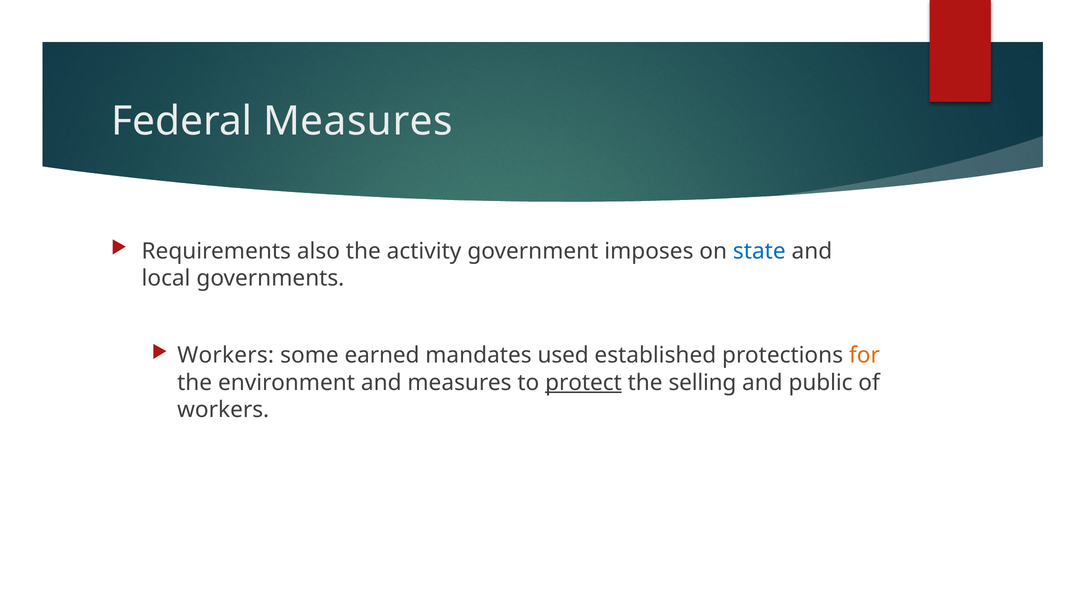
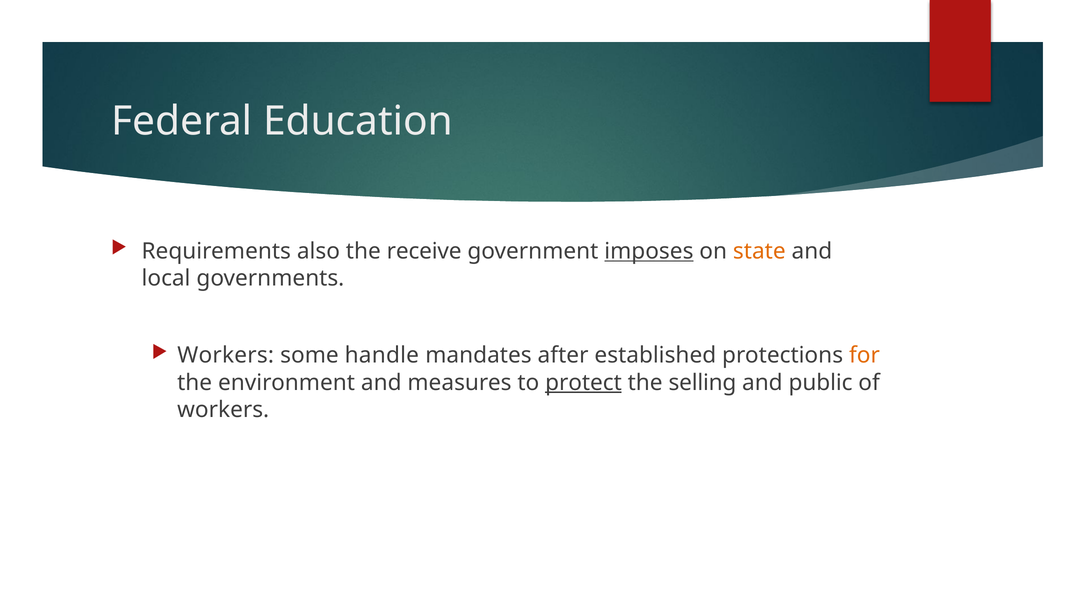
Federal Measures: Measures -> Education
activity: activity -> receive
imposes underline: none -> present
state colour: blue -> orange
earned: earned -> handle
used: used -> after
